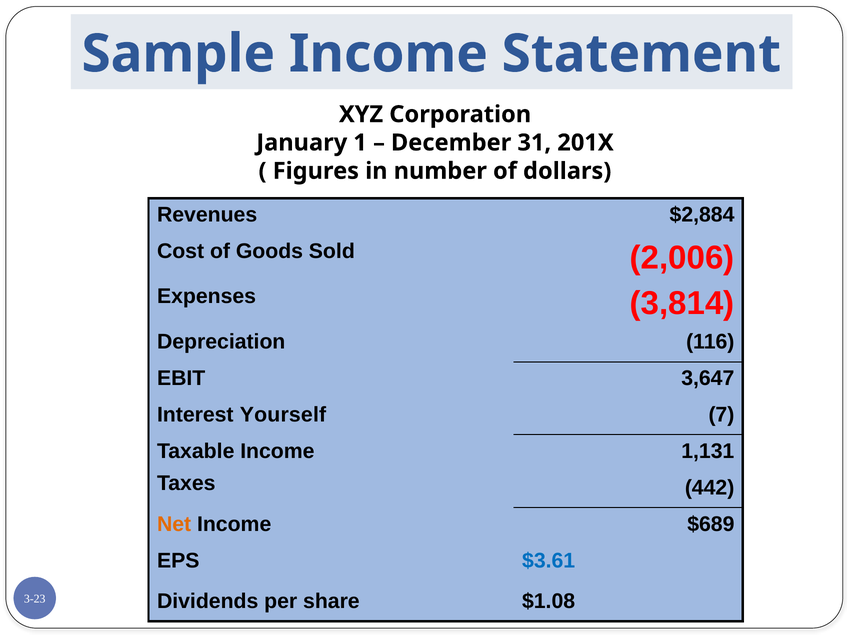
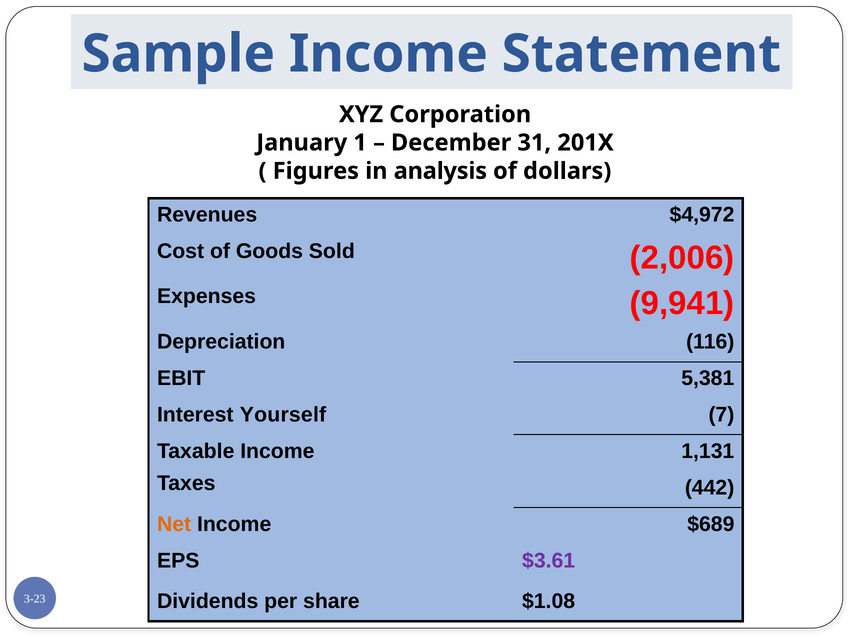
number: number -> analysis
$2,884: $2,884 -> $4,972
3,814: 3,814 -> 9,941
3,647: 3,647 -> 5,381
$3.61 colour: blue -> purple
